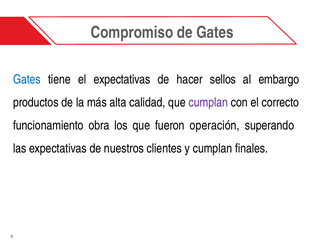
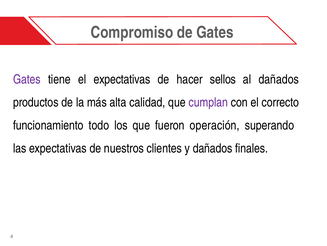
Gates at (27, 79) colour: blue -> purple
al embargo: embargo -> dañados
obra: obra -> todo
y cumplan: cumplan -> dañados
